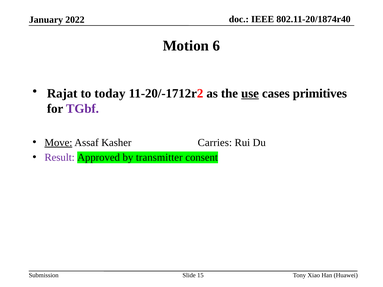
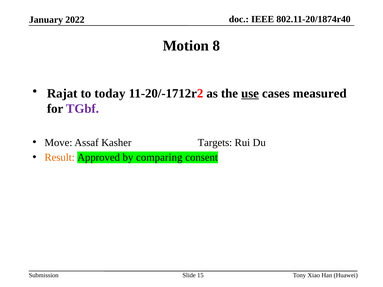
6: 6 -> 8
primitives: primitives -> measured
Move underline: present -> none
Carries: Carries -> Targets
Result colour: purple -> orange
transmitter: transmitter -> comparing
